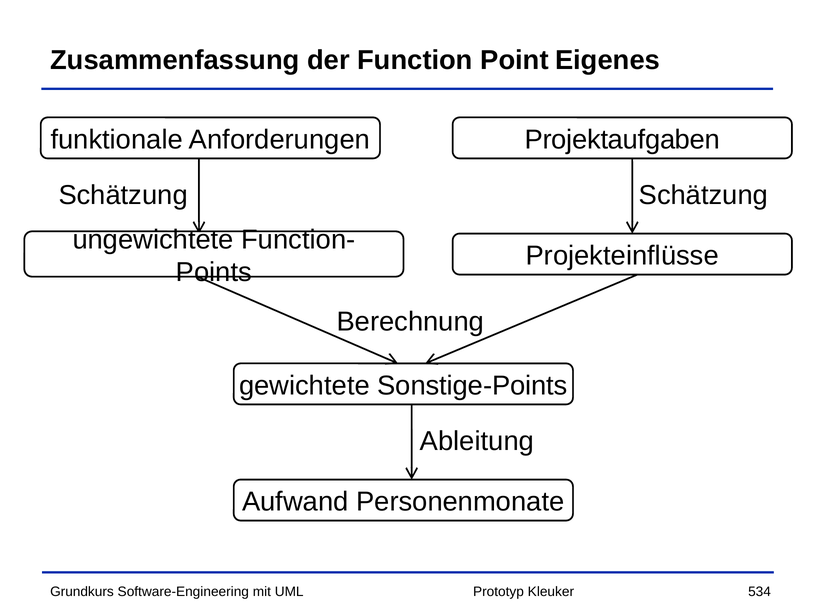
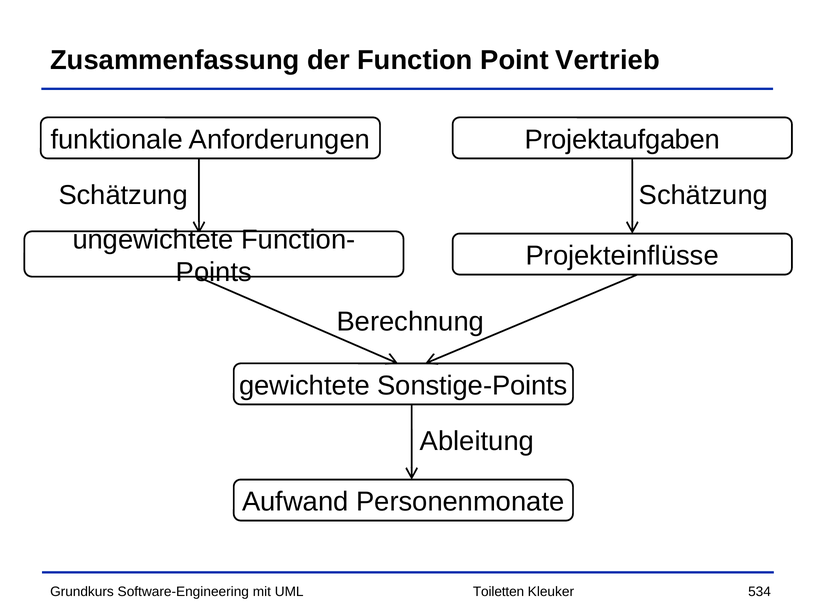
Eigenes: Eigenes -> Vertrieb
Prototyp: Prototyp -> Toiletten
